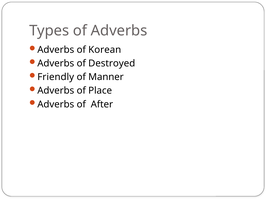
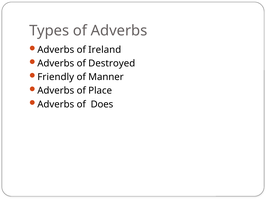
Korean: Korean -> Ireland
After: After -> Does
